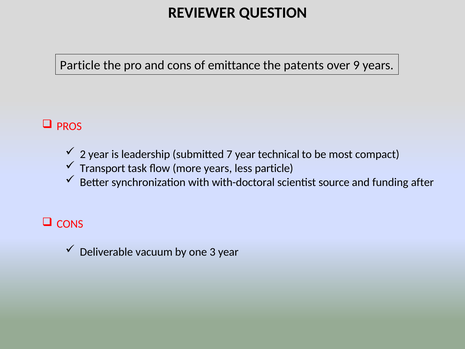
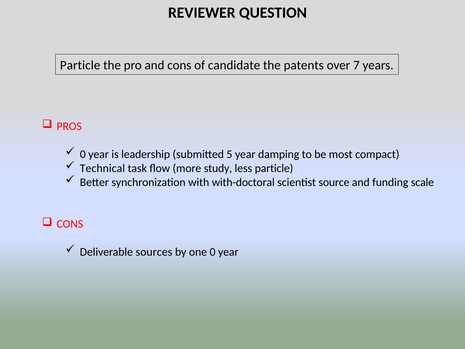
emittance: emittance -> candidate
9: 9 -> 7
2 at (83, 154): 2 -> 0
7: 7 -> 5
technical: technical -> damping
Transport: Transport -> Technical
more years: years -> study
after: after -> scale
vacuum: vacuum -> sources
one 3: 3 -> 0
